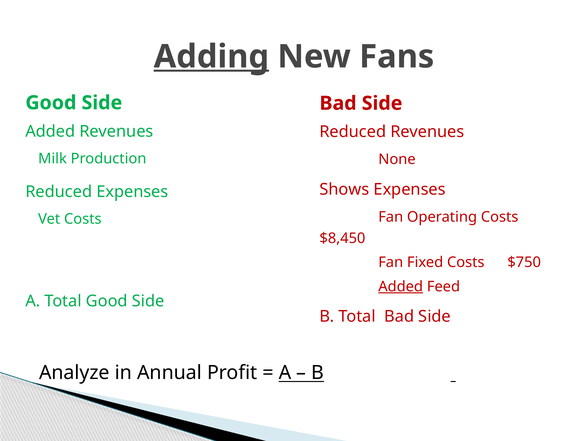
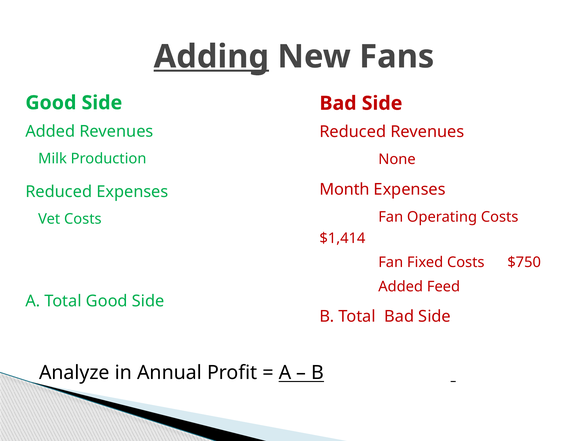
Shows: Shows -> Month
$8,450: $8,450 -> $1,414
Added at (401, 287) underline: present -> none
